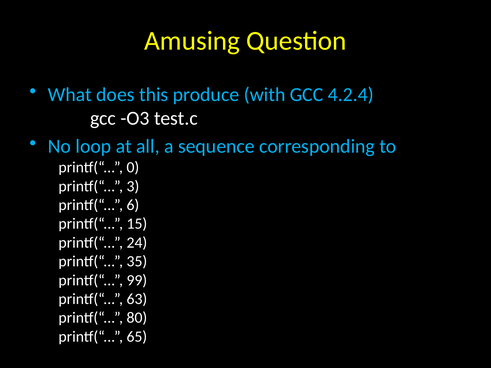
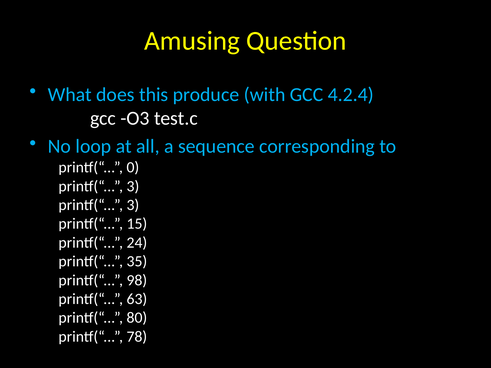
6 at (133, 205): 6 -> 3
99: 99 -> 98
65: 65 -> 78
